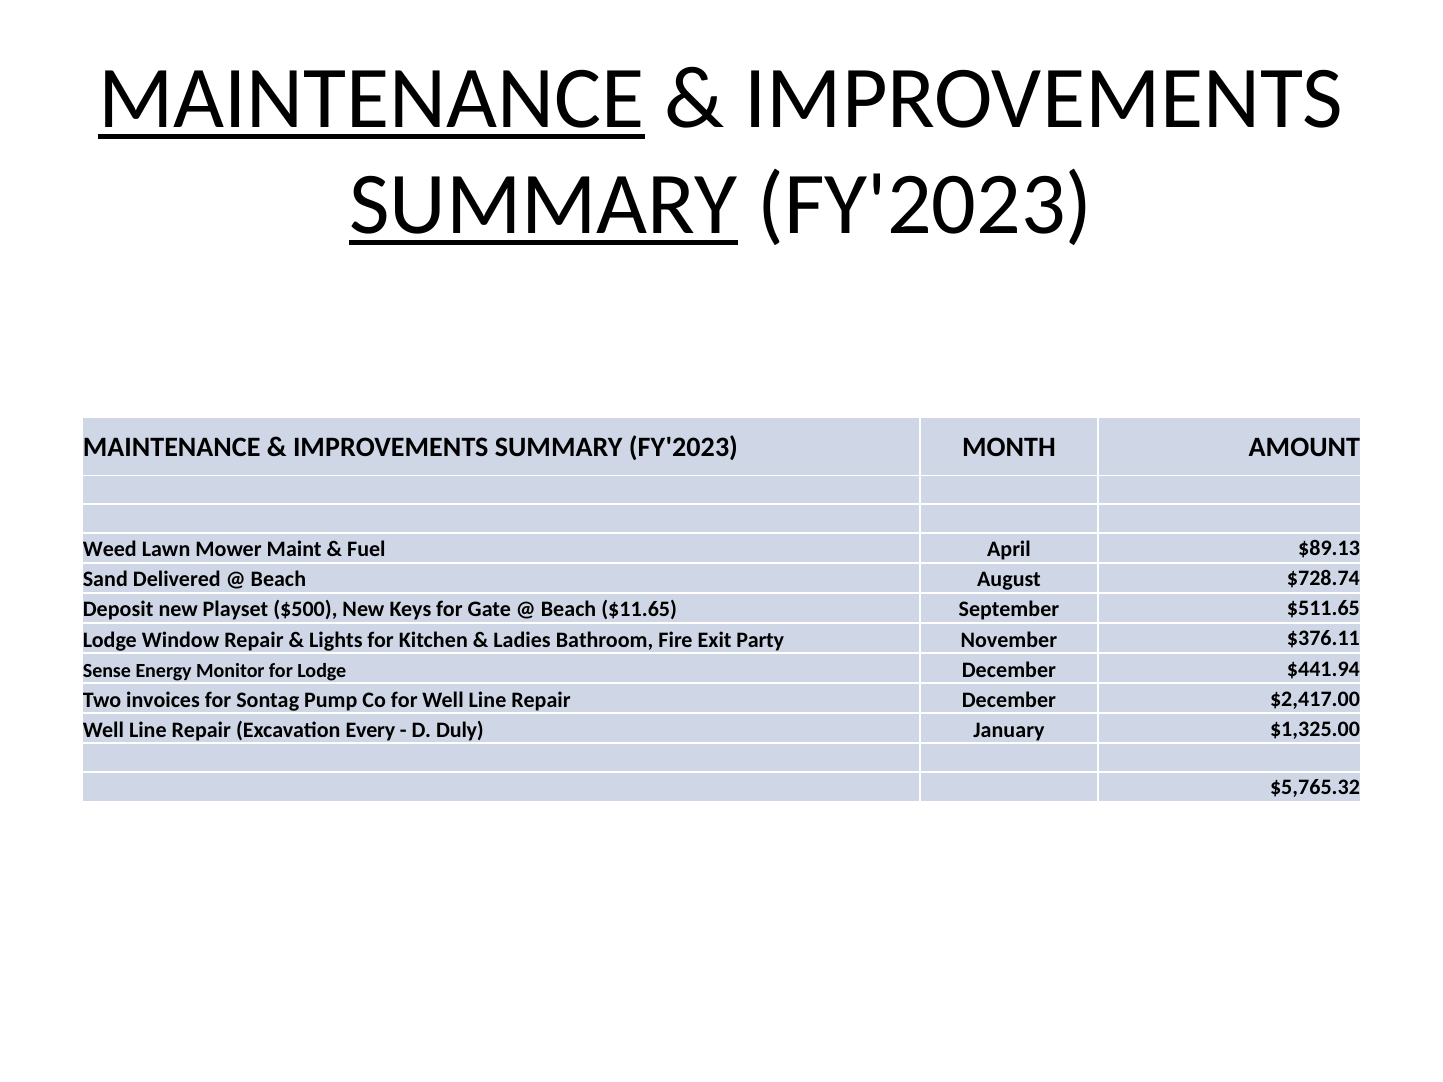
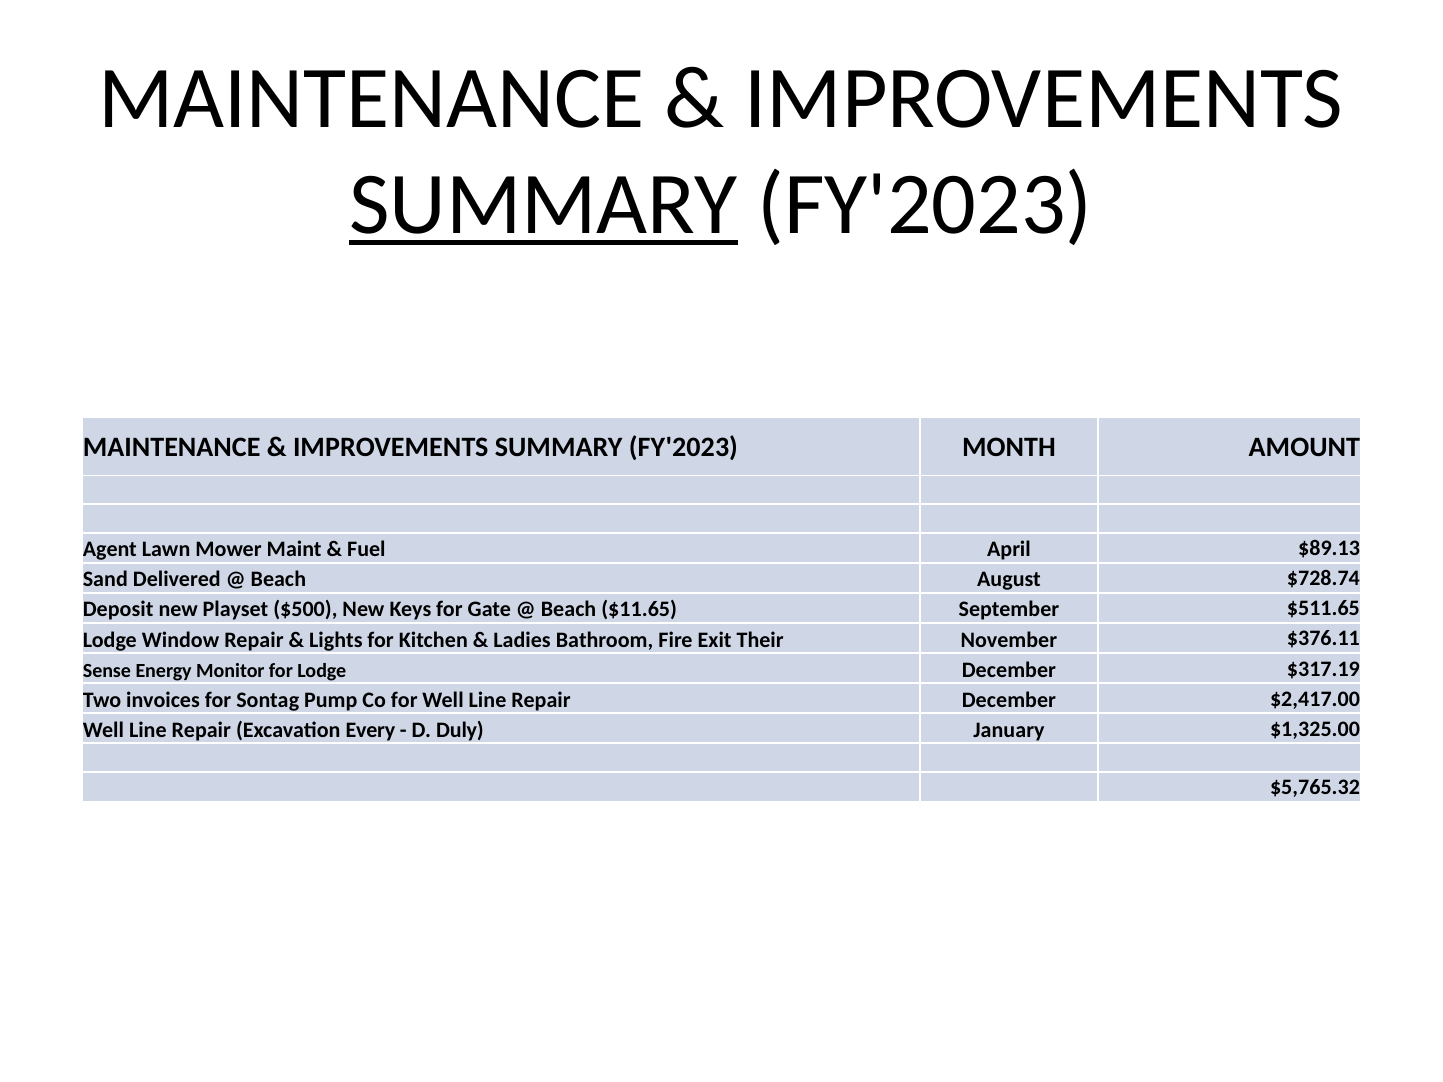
MAINTENANCE at (371, 99) underline: present -> none
Weed: Weed -> Agent
Party: Party -> Their
$441.94: $441.94 -> $317.19
